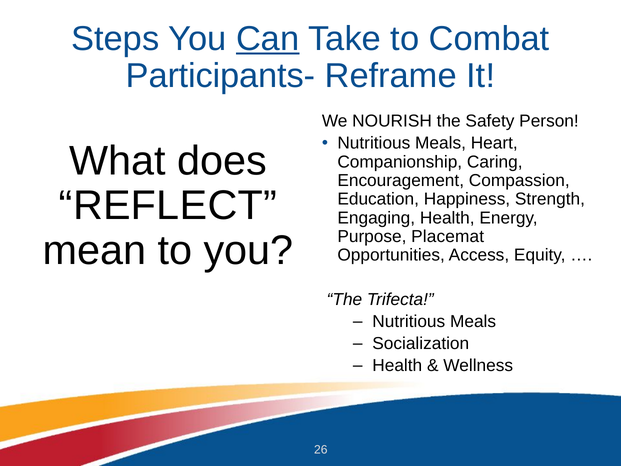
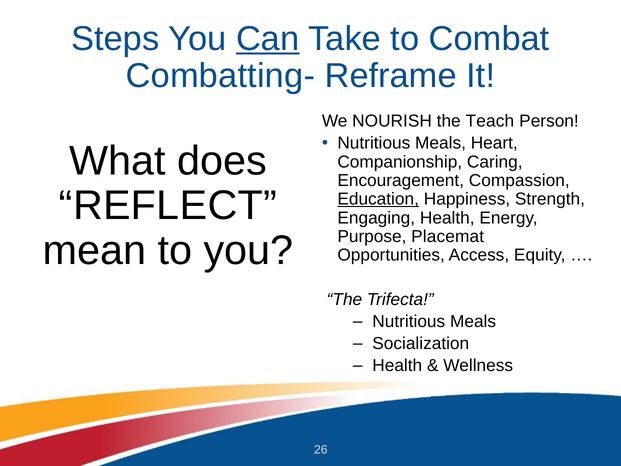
Participants-: Participants- -> Combatting-
Safety: Safety -> Teach
Education underline: none -> present
